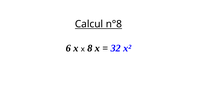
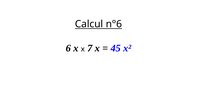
n°8: n°8 -> n°6
8: 8 -> 7
32: 32 -> 45
